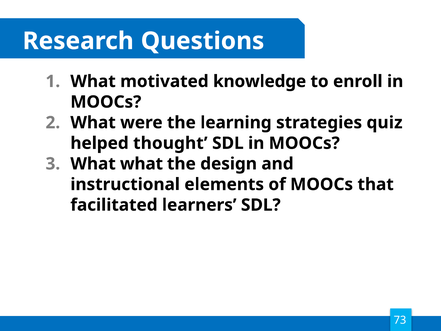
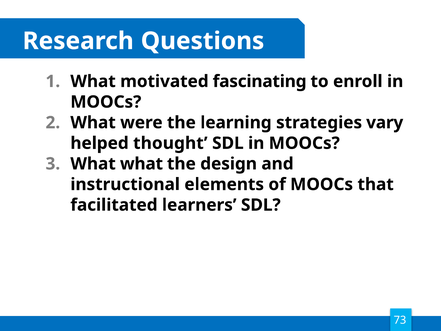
knowledge: knowledge -> fascinating
quiz: quiz -> vary
